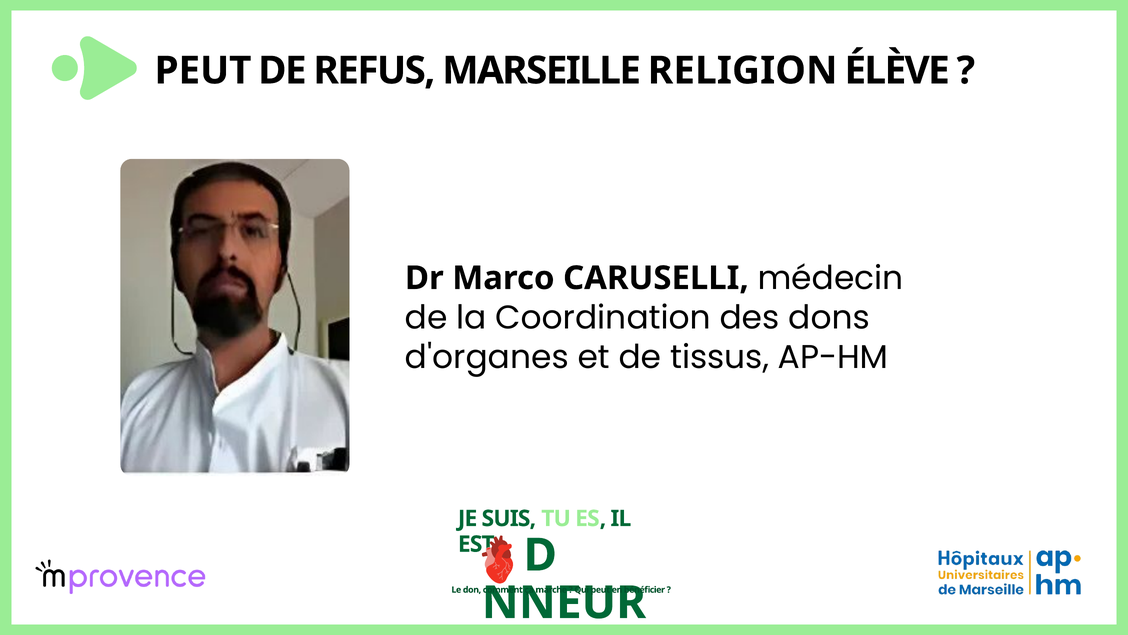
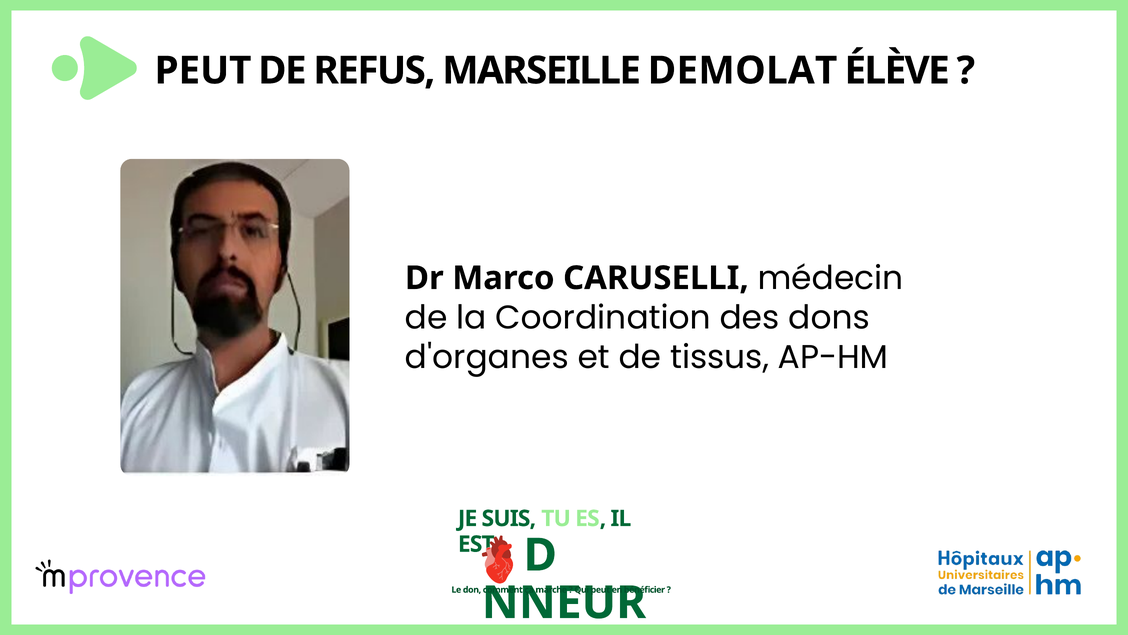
RELIGION: RELIGION -> DEMOLAT
